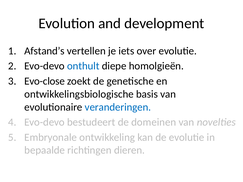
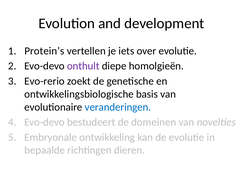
Afstand’s: Afstand’s -> Protein’s
onthult colour: blue -> purple
Evo-close: Evo-close -> Evo-rerio
